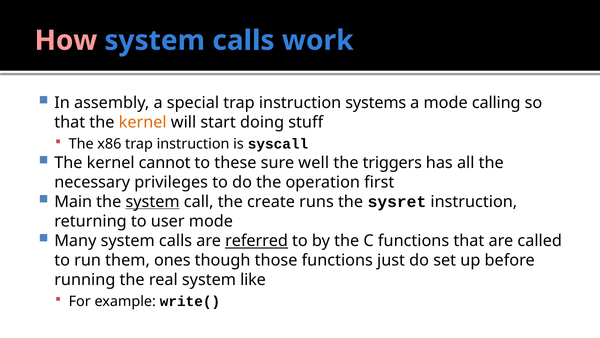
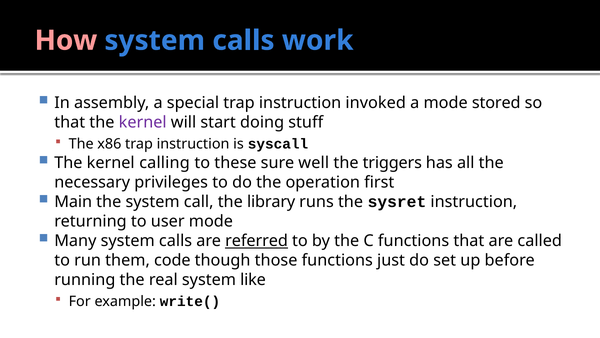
systems: systems -> invoked
calling: calling -> stored
kernel at (143, 122) colour: orange -> purple
cannot: cannot -> calling
system at (153, 201) underline: present -> none
create: create -> library
ones: ones -> code
